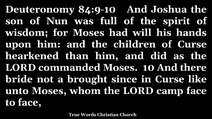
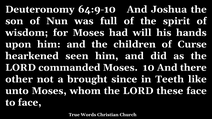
84:9-10: 84:9-10 -> 64:9-10
than: than -> seen
bride: bride -> other
in Curse: Curse -> Teeth
camp: camp -> these
